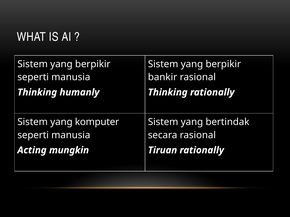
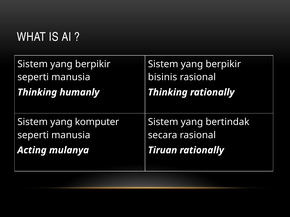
bankir: bankir -> bisinis
mungkin: mungkin -> mulanya
